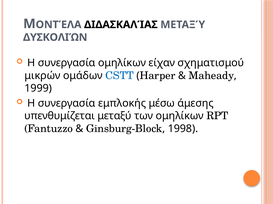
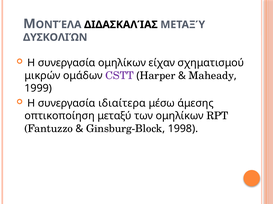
CSTT colour: blue -> purple
εμπλοκής: εμπλοκής -> ιδιαίτερα
υπενθυμίζεται: υπενθυμίζεται -> οπτικοποίηση
